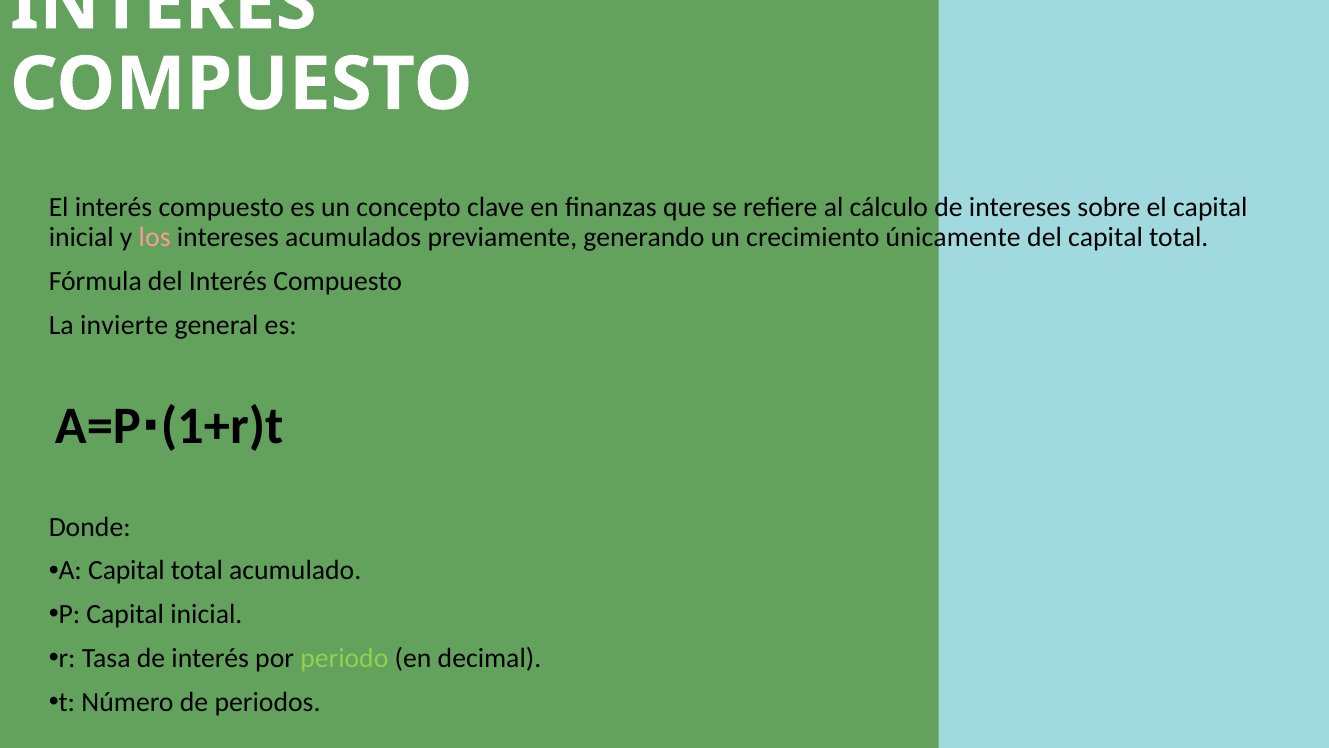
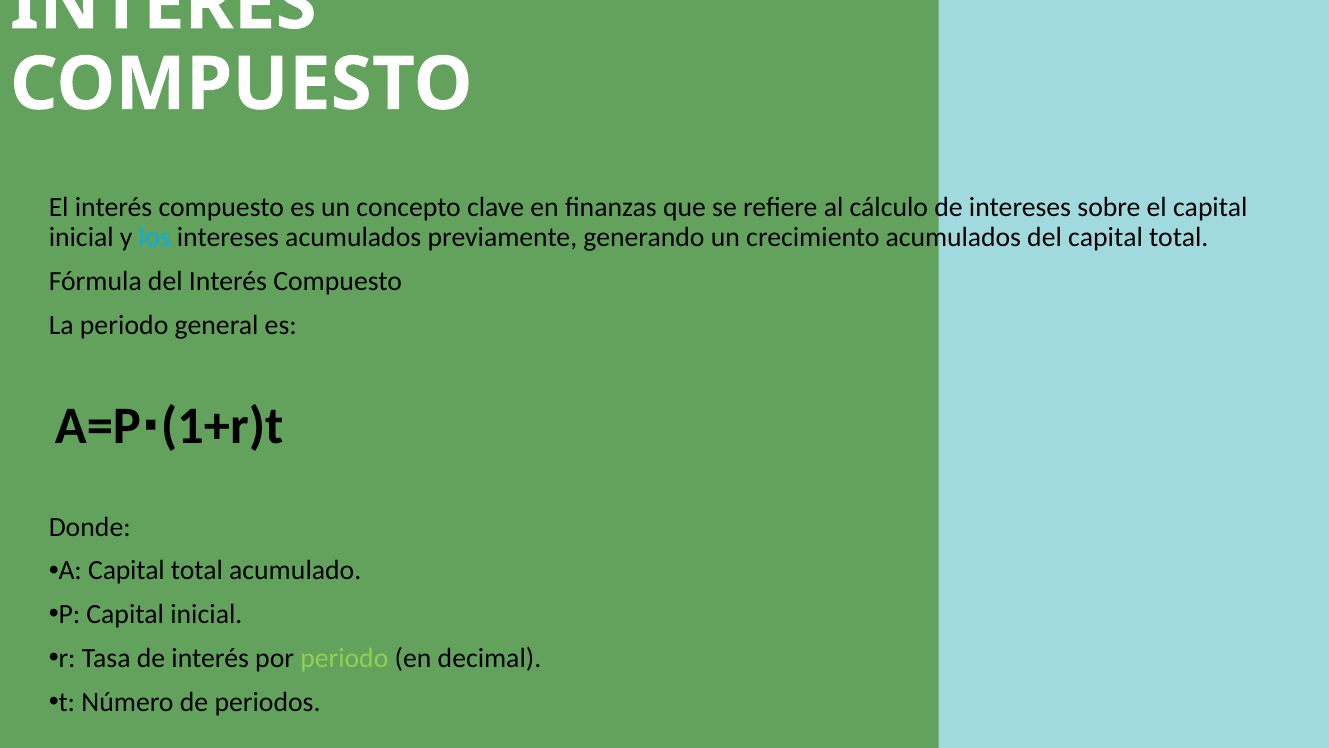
los colour: pink -> light blue
crecimiento únicamente: únicamente -> acumulados
La invierte: invierte -> periodo
